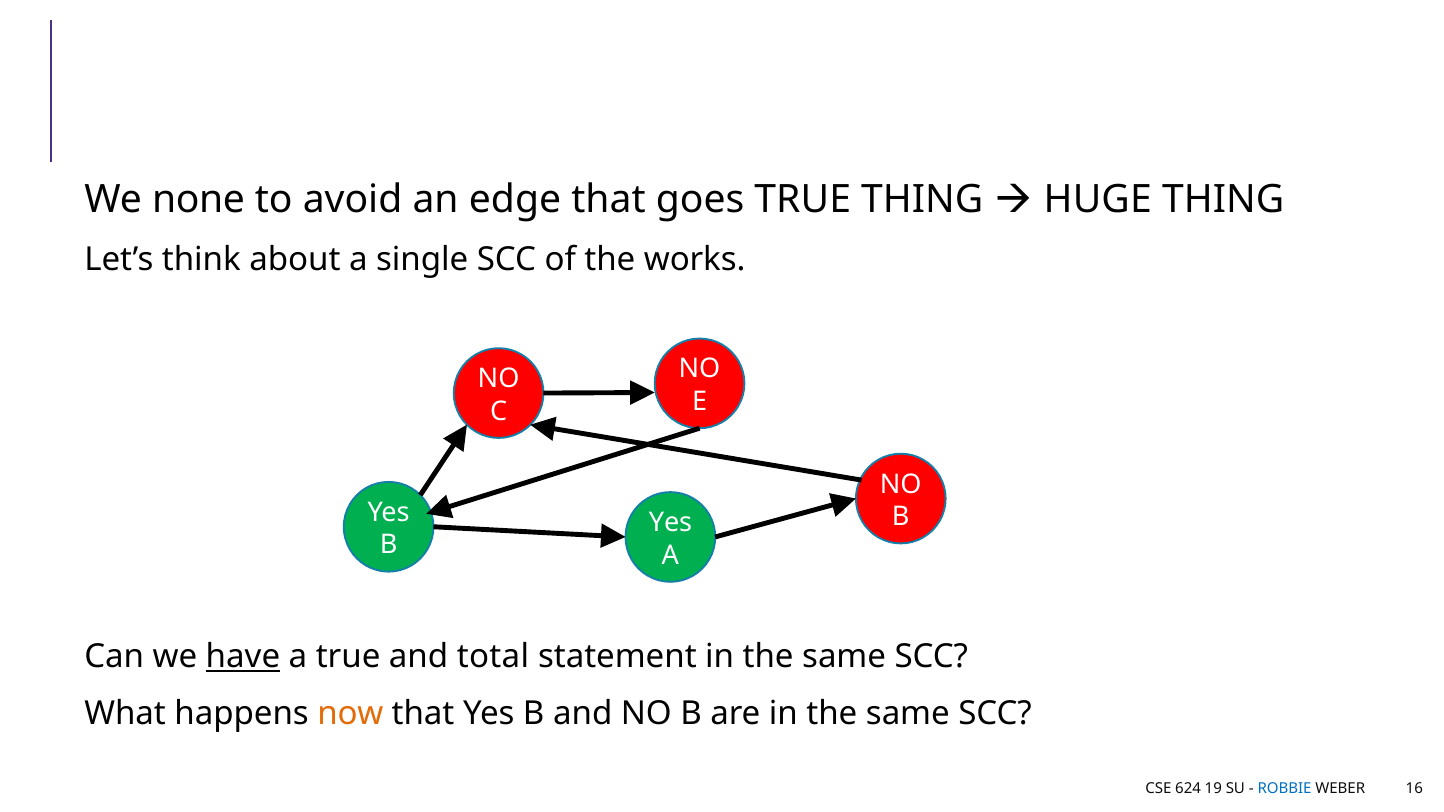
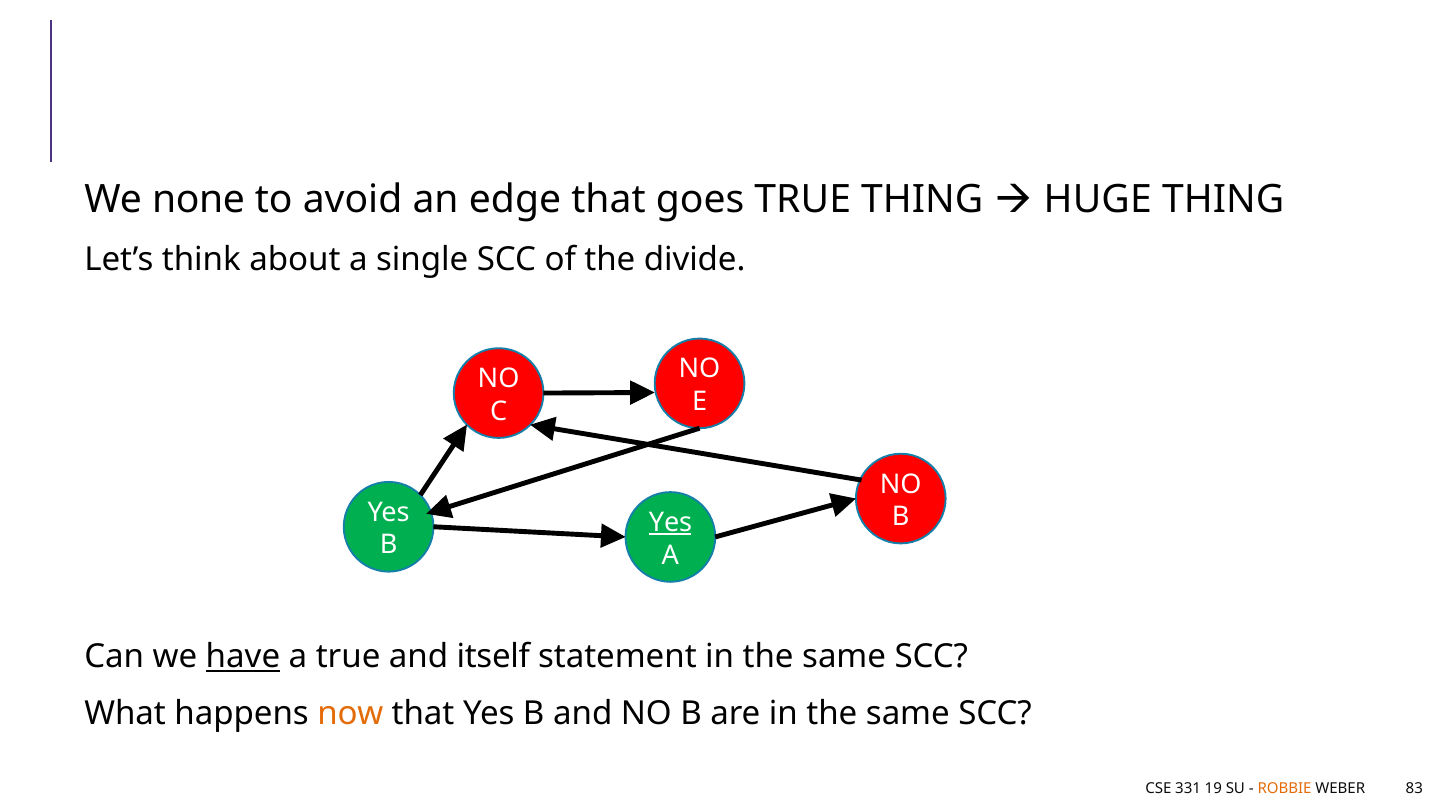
works: works -> divide
Yes at (671, 523) underline: none -> present
total: total -> itself
624: 624 -> 331
ROBBIE colour: blue -> orange
16: 16 -> 83
